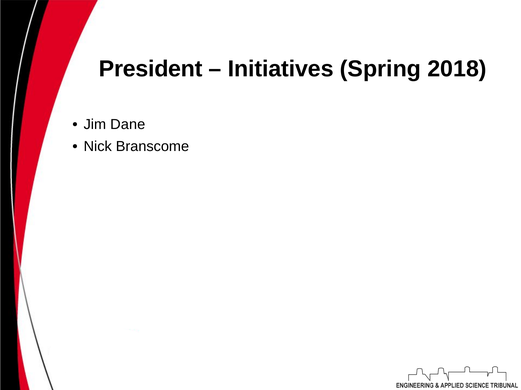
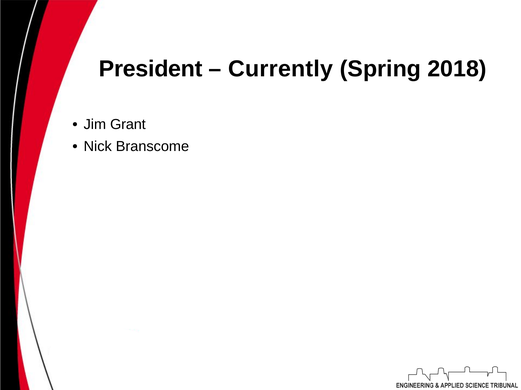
Initiatives: Initiatives -> Currently
Dane: Dane -> Grant
